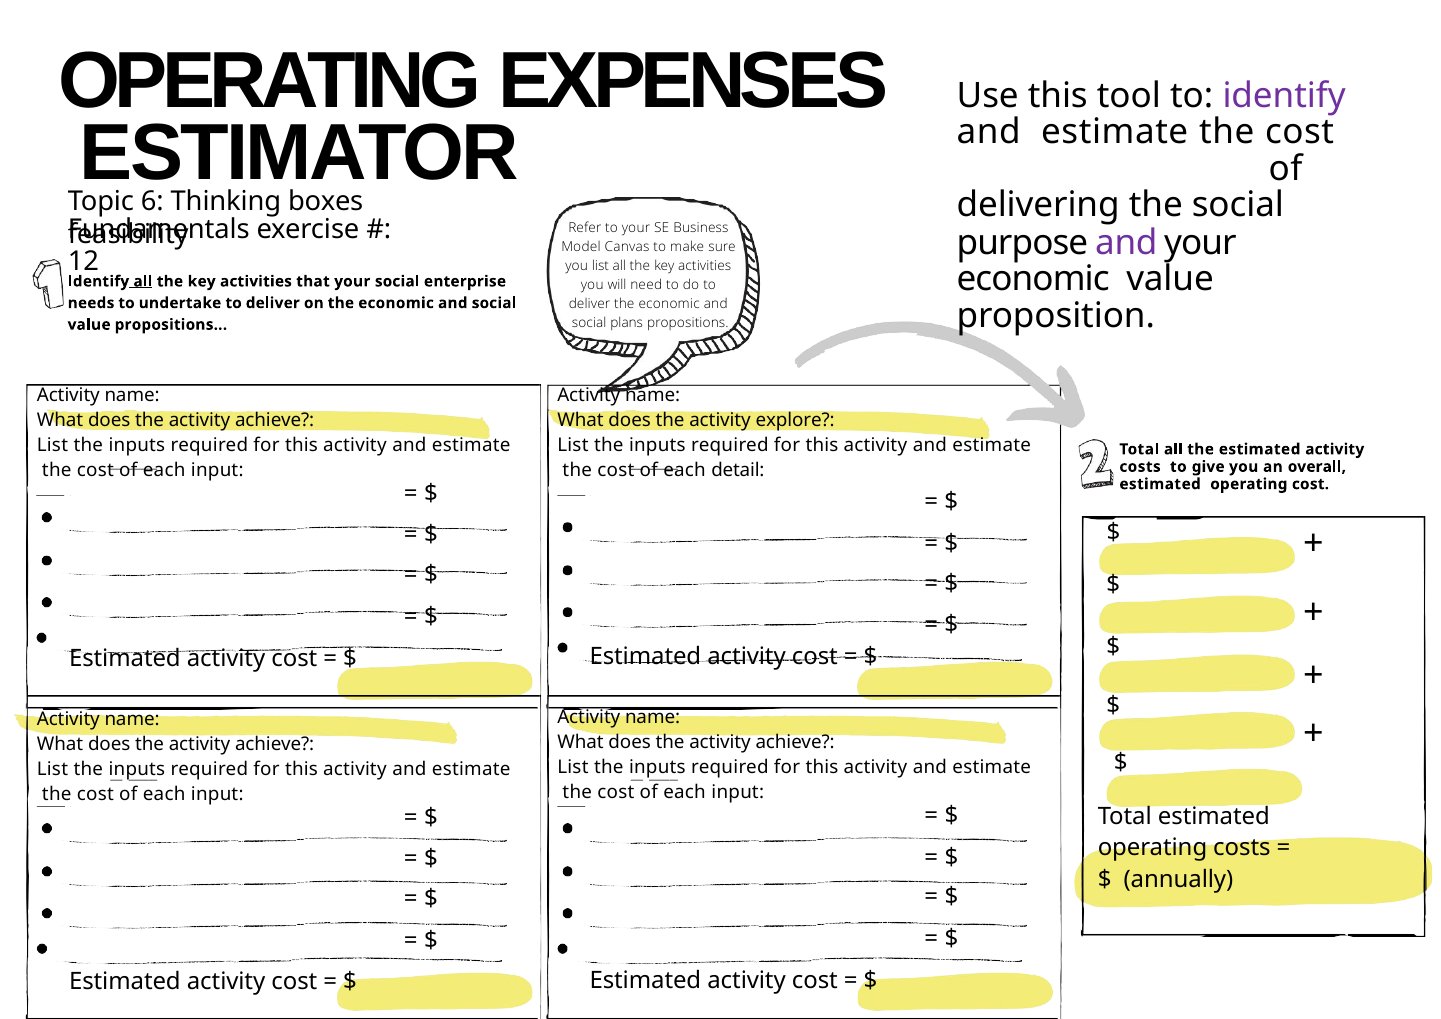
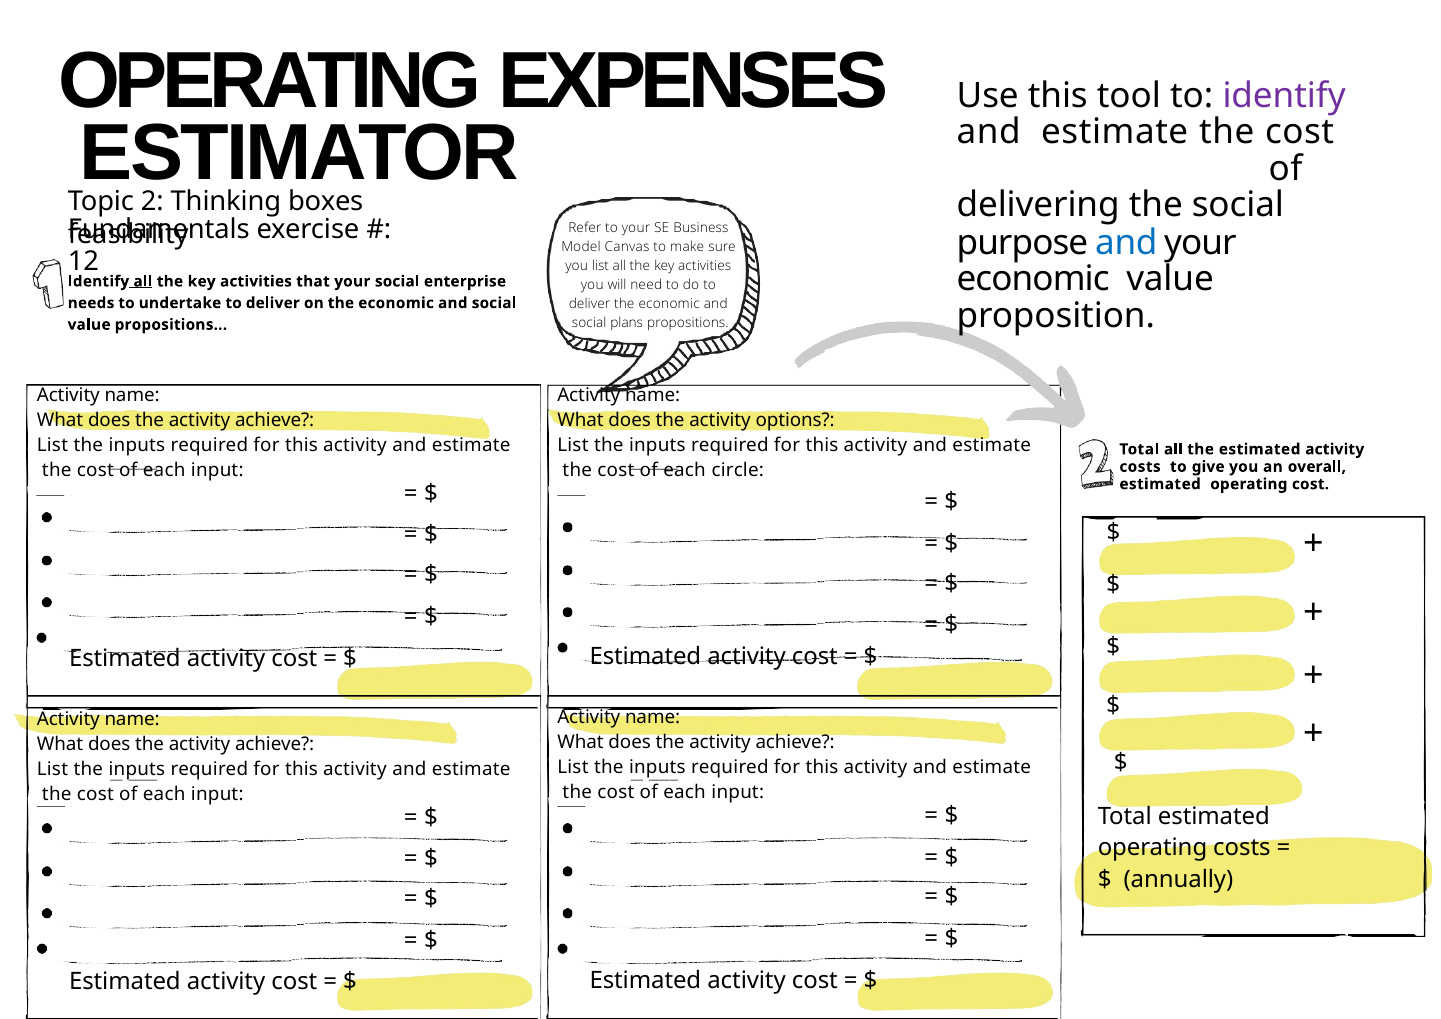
6: 6 -> 2
and at (1126, 243) colour: purple -> blue
explore: explore -> options
detail: detail -> circle
